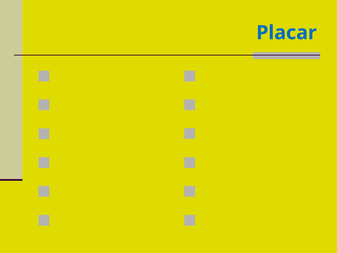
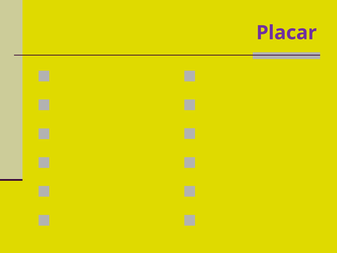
Placar colour: blue -> purple
